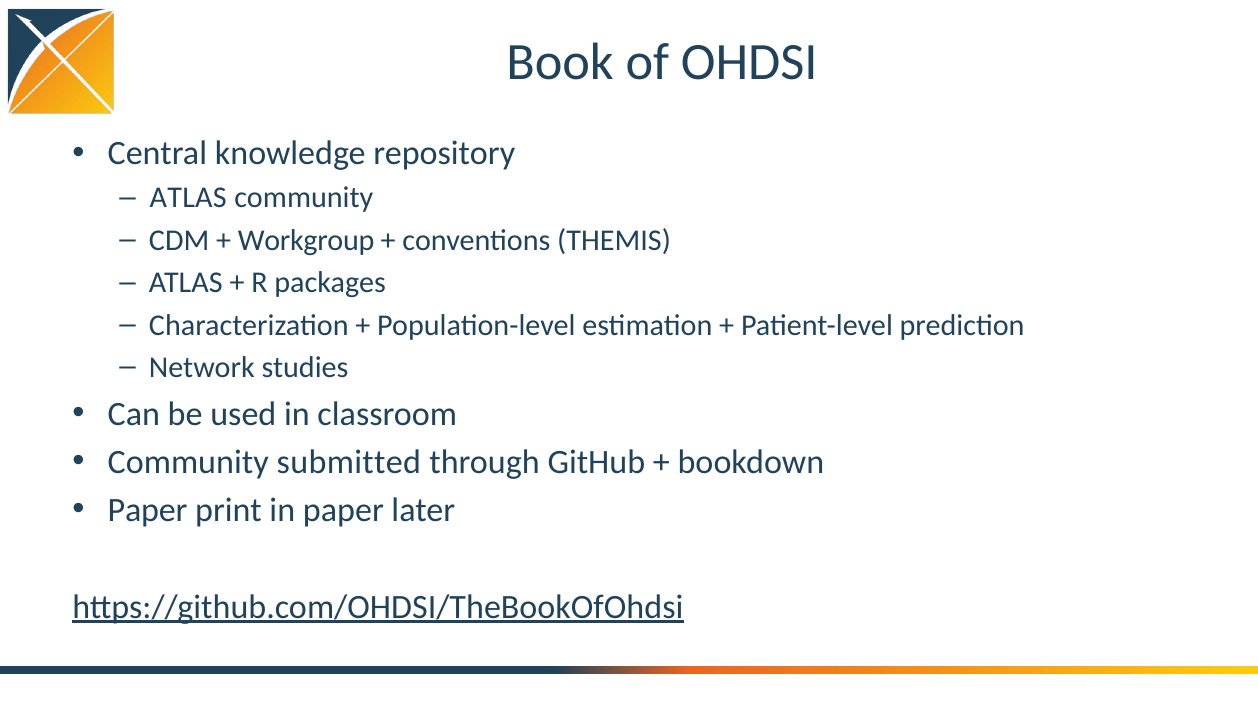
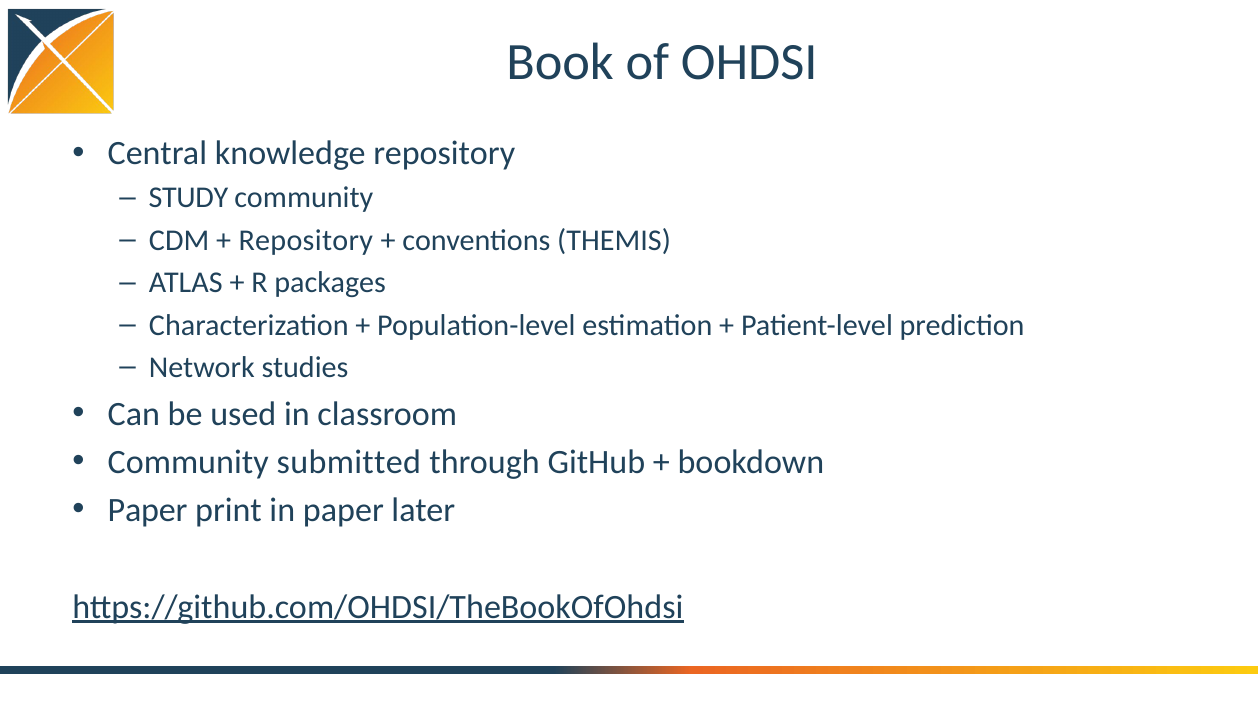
ATLAS at (188, 198): ATLAS -> STUDY
Workgroup at (306, 240): Workgroup -> Repository
